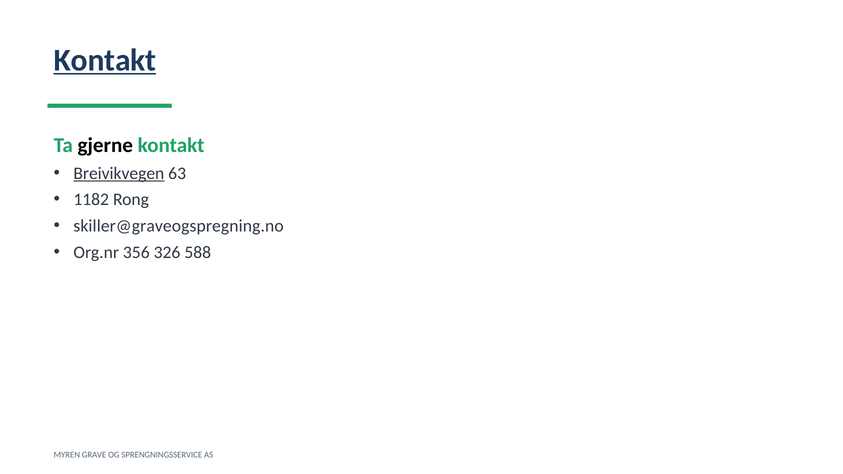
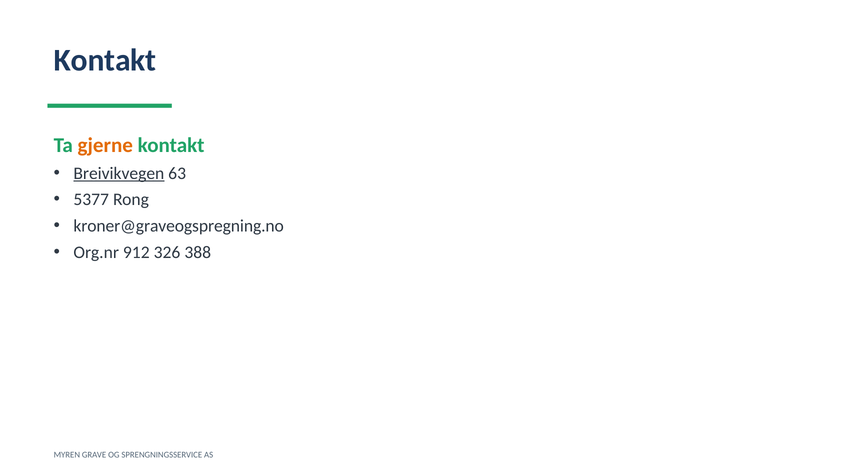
Kontakt at (105, 60) underline: present -> none
gjerne colour: black -> orange
1182: 1182 -> 5377
skiller@graveogspregning.no: skiller@graveogspregning.no -> kroner@graveogspregning.no
356: 356 -> 912
588: 588 -> 388
